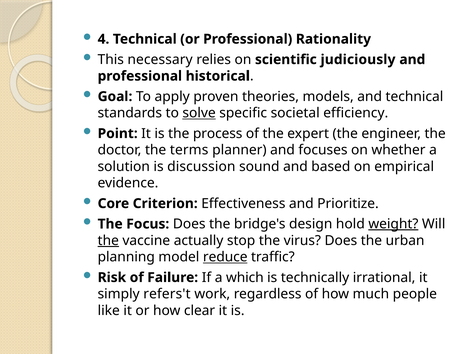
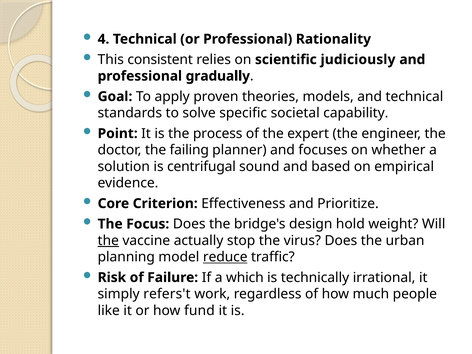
necessary: necessary -> consistent
historical: historical -> gradually
solve underline: present -> none
efficiency: efficiency -> capability
terms: terms -> failing
discussion: discussion -> centrifugal
weight underline: present -> none
clear: clear -> fund
